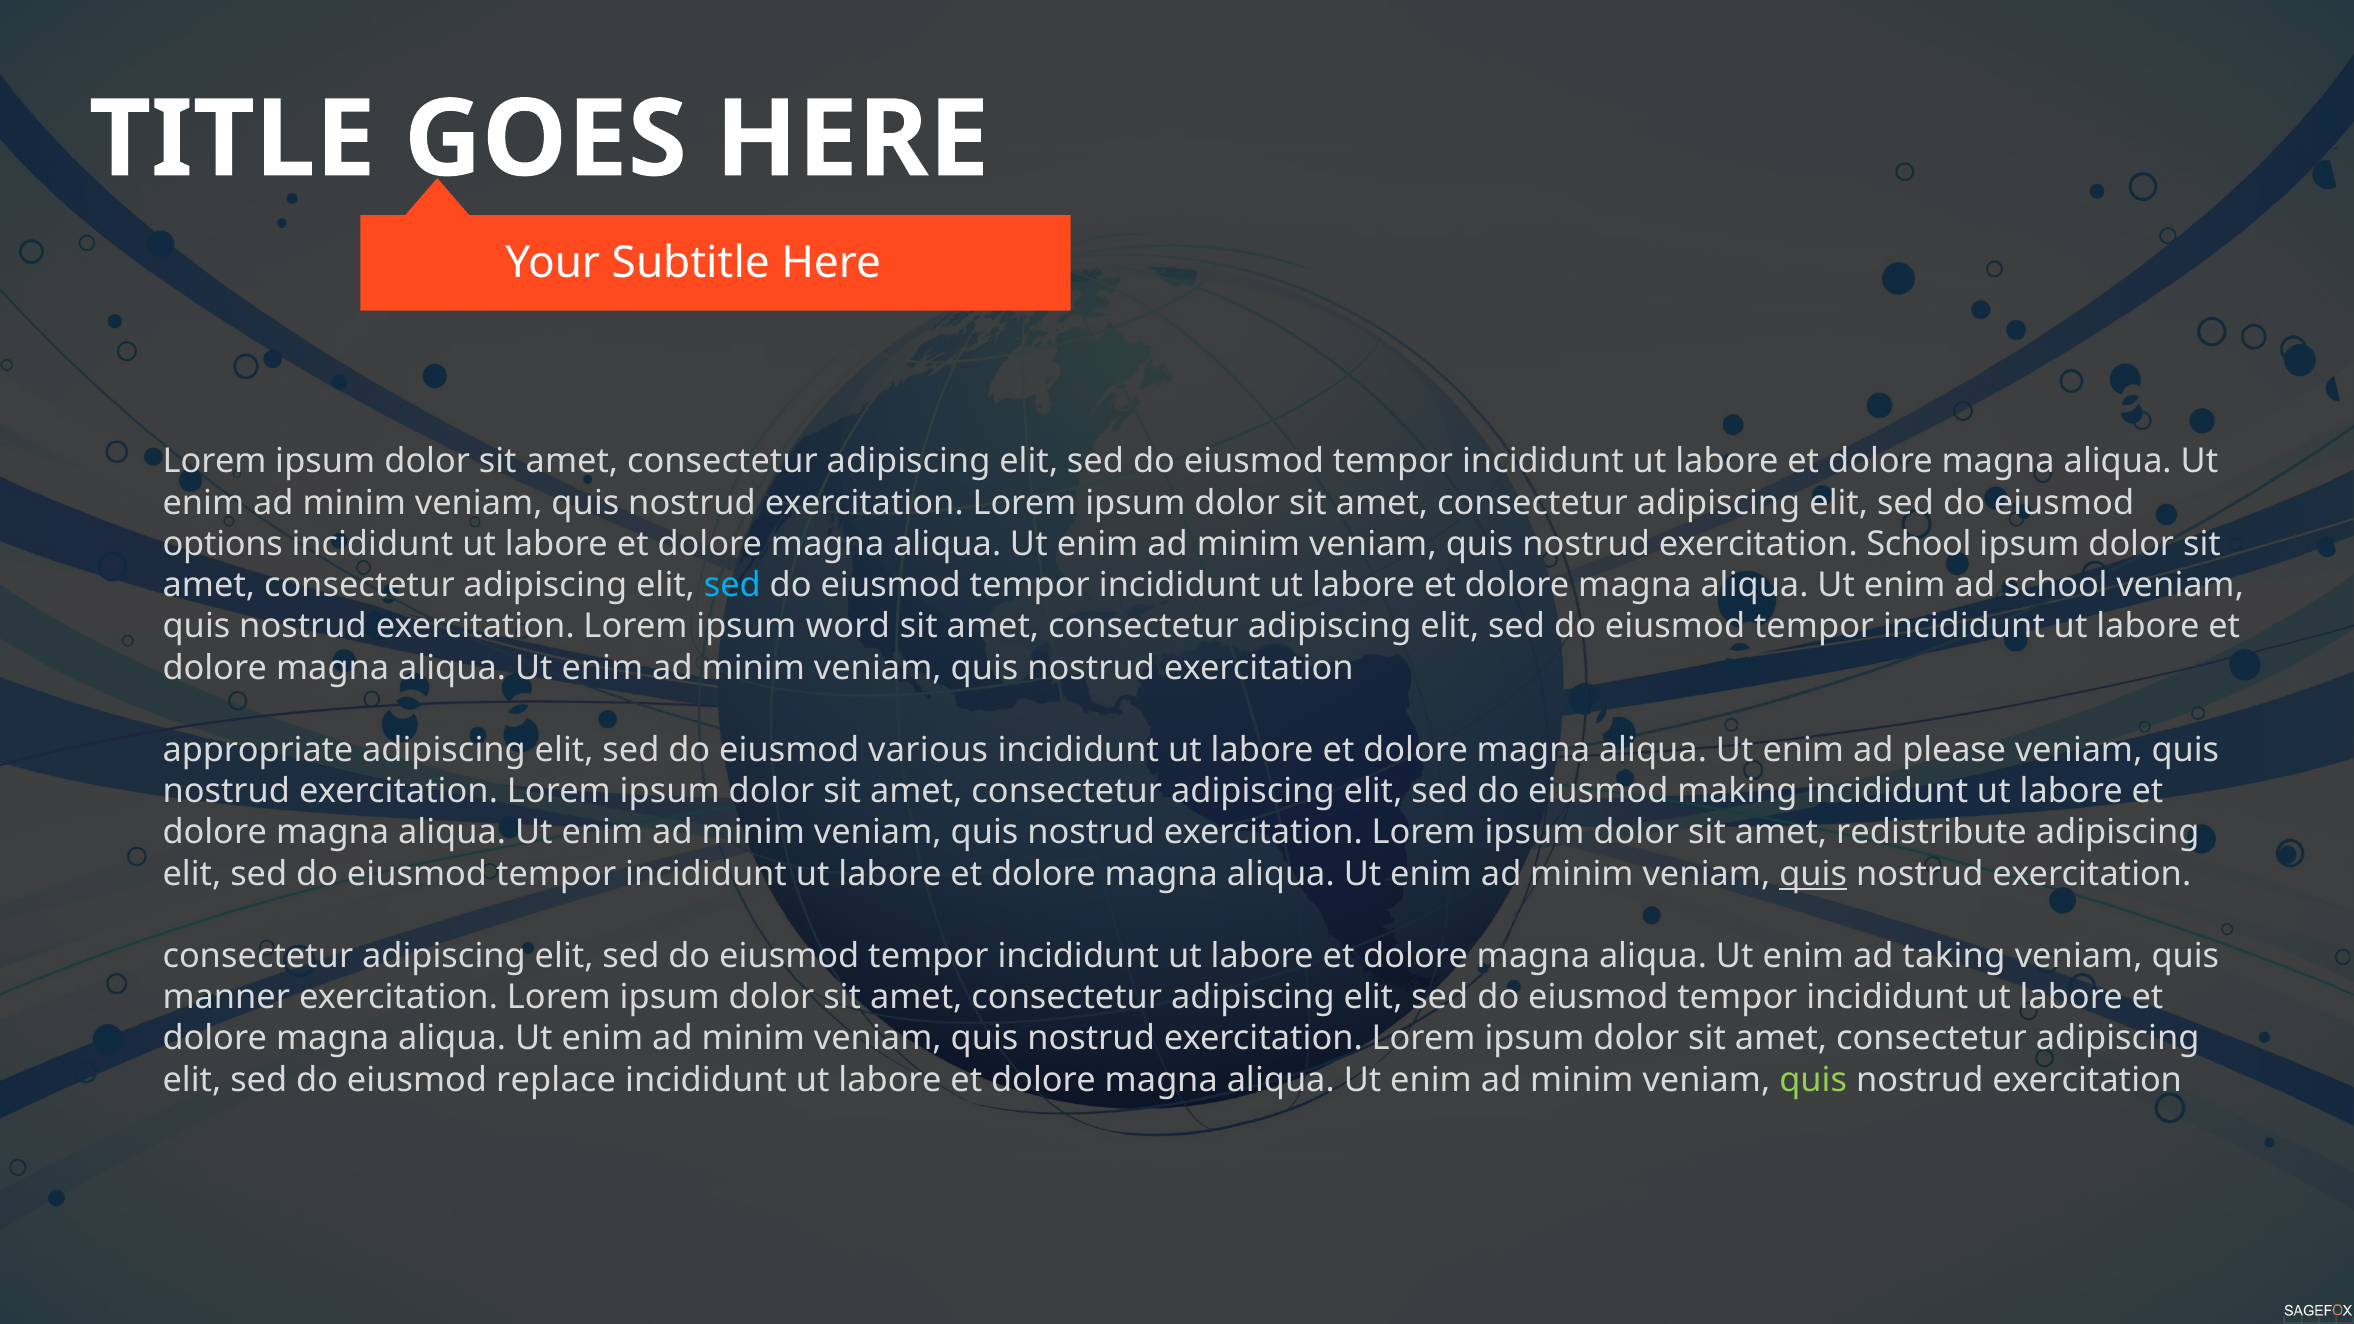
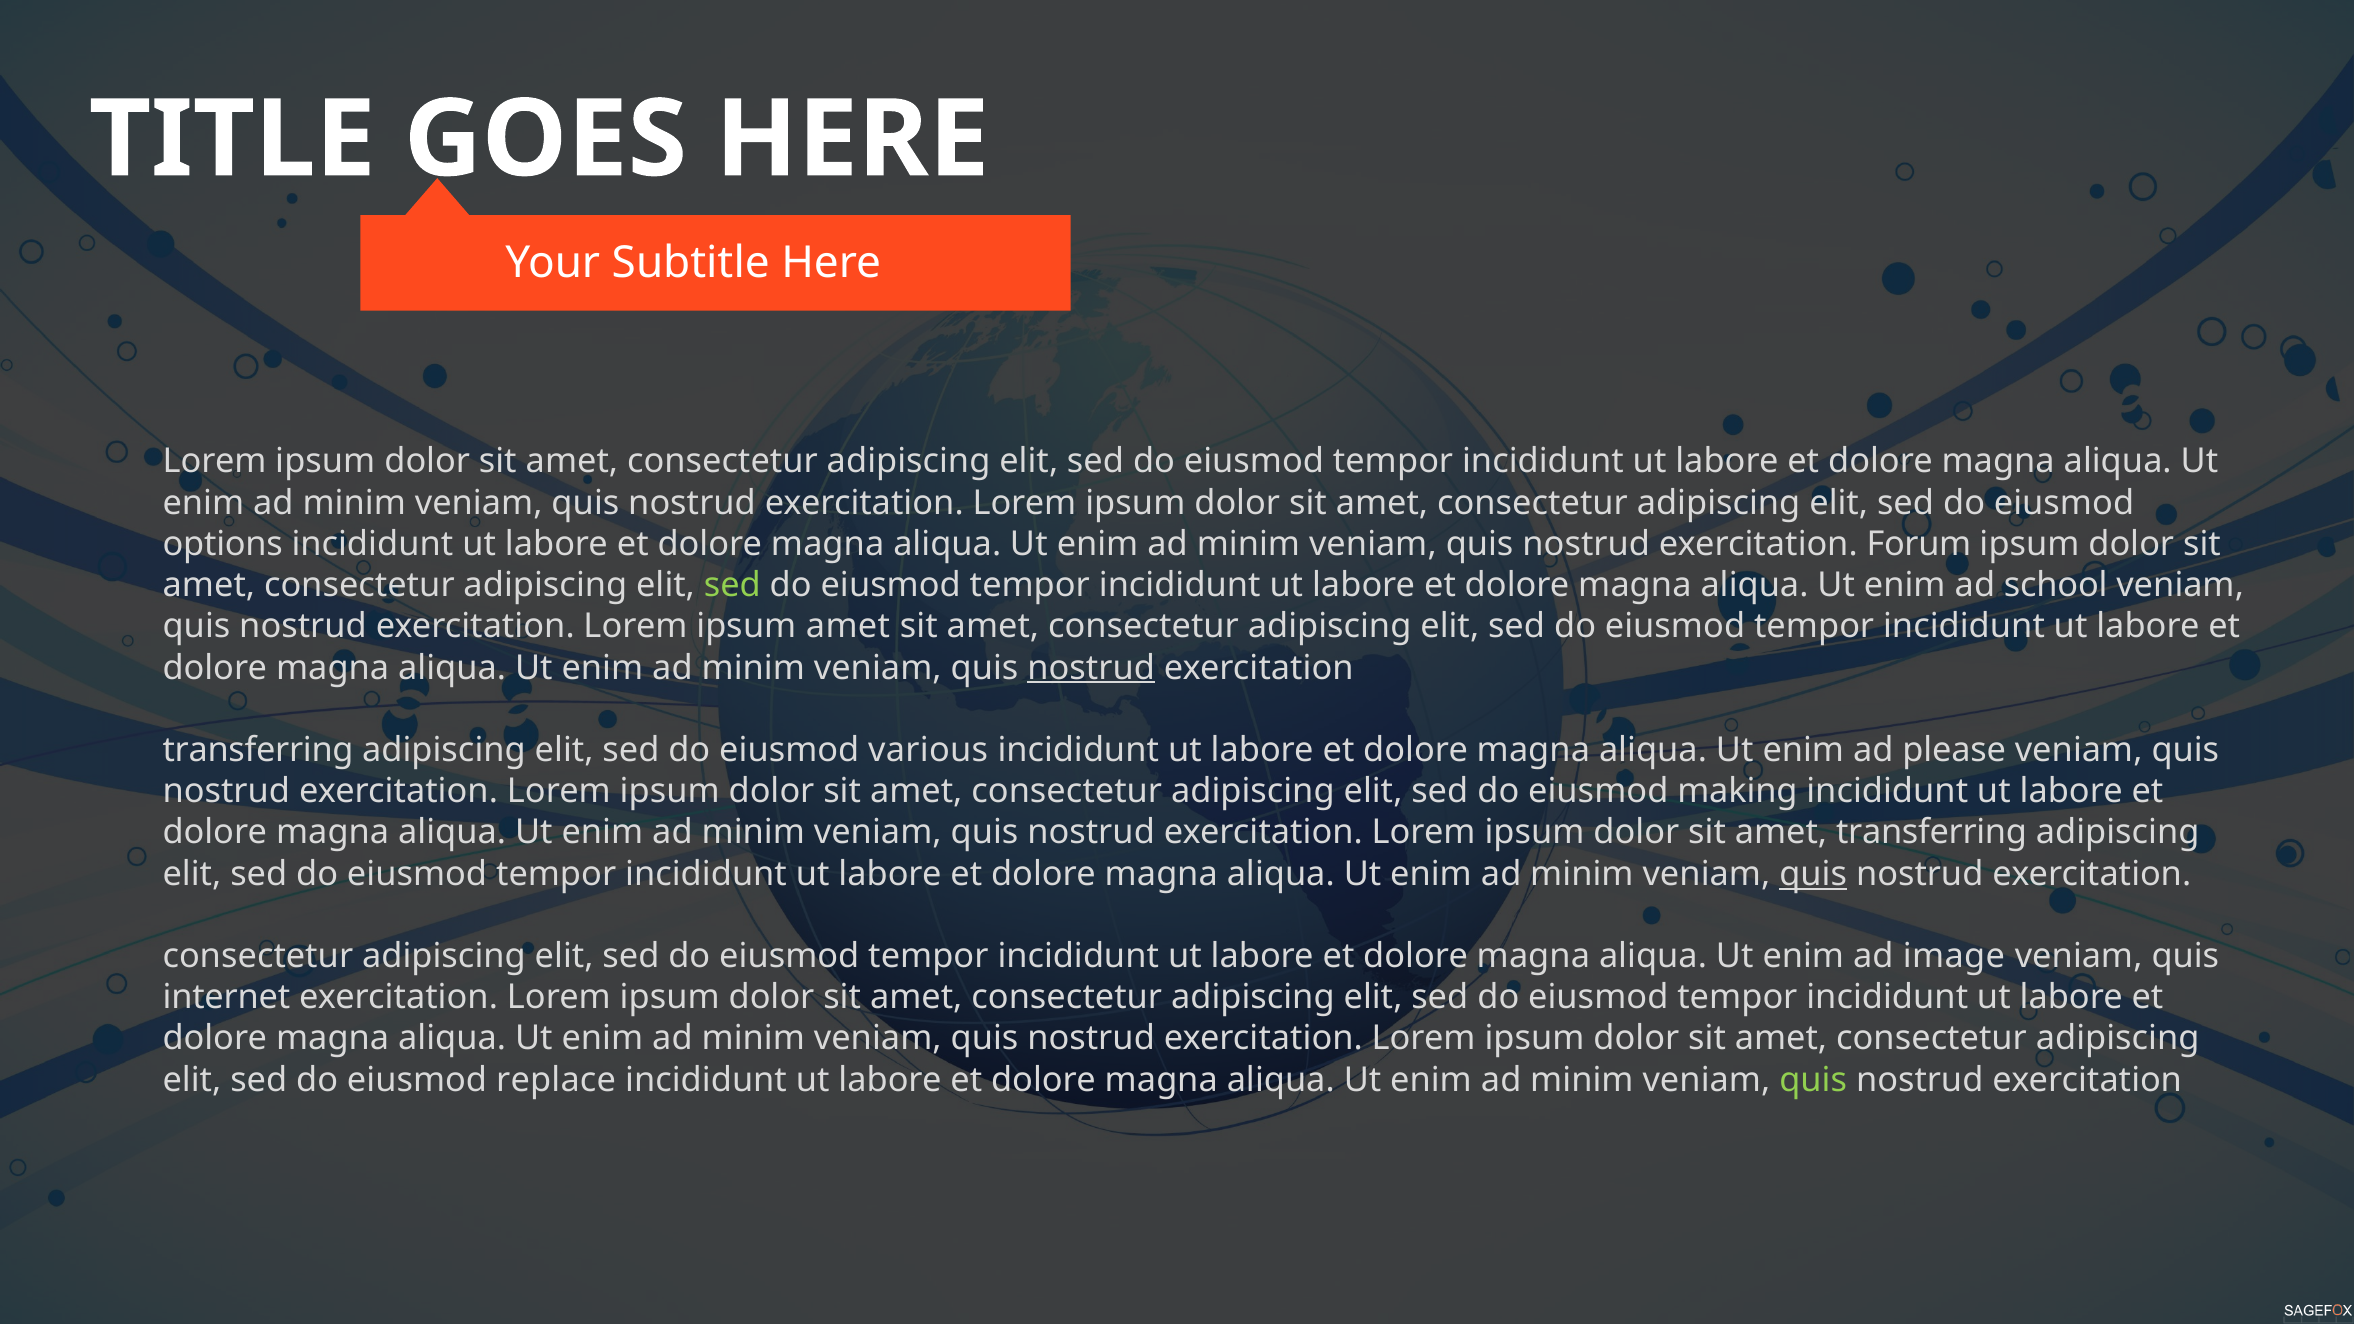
exercitation School: School -> Forum
sed at (732, 585) colour: light blue -> light green
ipsum word: word -> amet
nostrud at (1091, 668) underline: none -> present
appropriate at (258, 750): appropriate -> transferring
amet redistribute: redistribute -> transferring
taking: taking -> image
manner: manner -> internet
